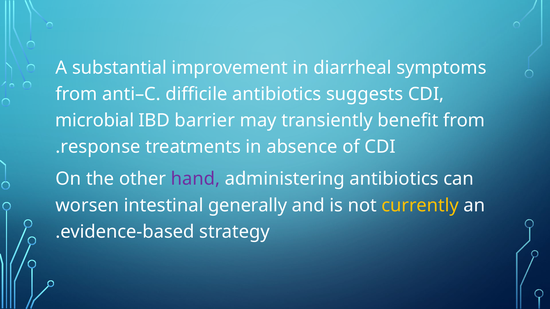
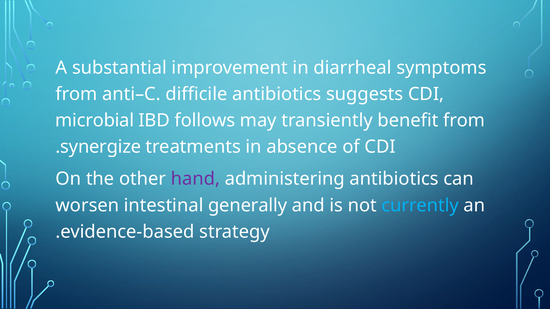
barrier: barrier -> follows
response: response -> synergize
currently colour: yellow -> light blue
